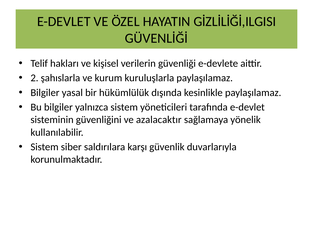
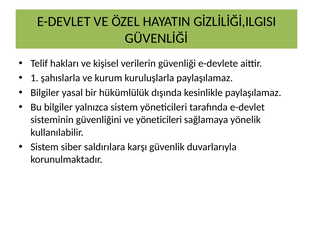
2: 2 -> 1
ve azalacaktır: azalacaktır -> yöneticileri
